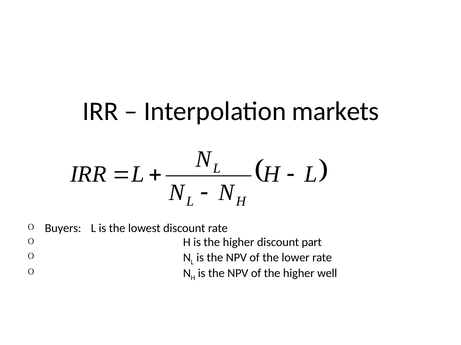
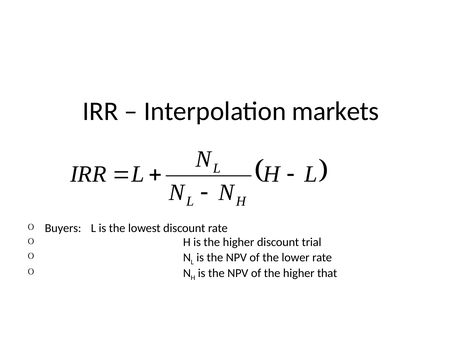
part: part -> trial
well: well -> that
